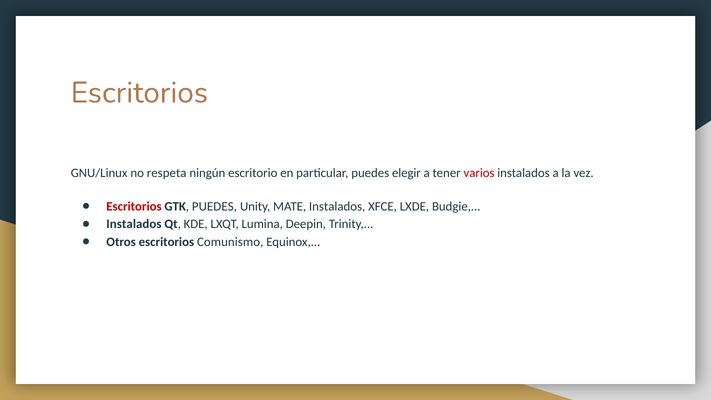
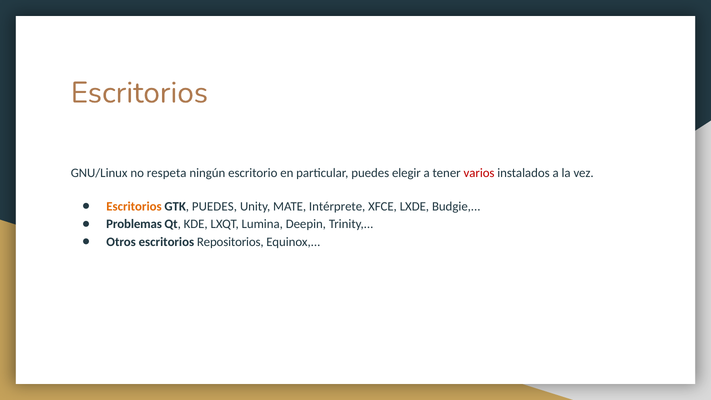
Escritorios at (134, 206) colour: red -> orange
MATE Instalados: Instalados -> Intérprete
Instalados at (134, 224): Instalados -> Problemas
Comunismo: Comunismo -> Repositorios
